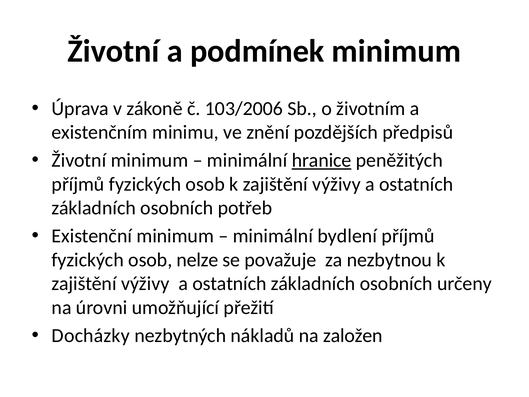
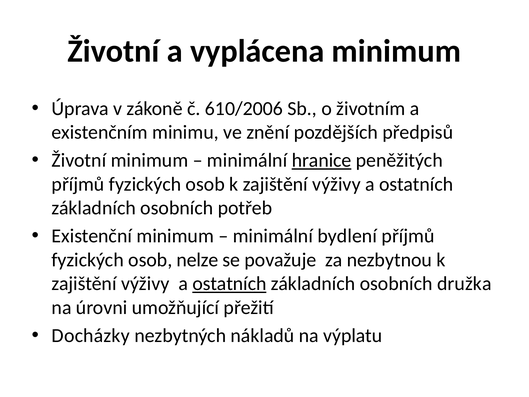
podmínek: podmínek -> vyplácena
103/2006: 103/2006 -> 610/2006
ostatních at (229, 284) underline: none -> present
určeny: určeny -> družka
založen: založen -> výplatu
